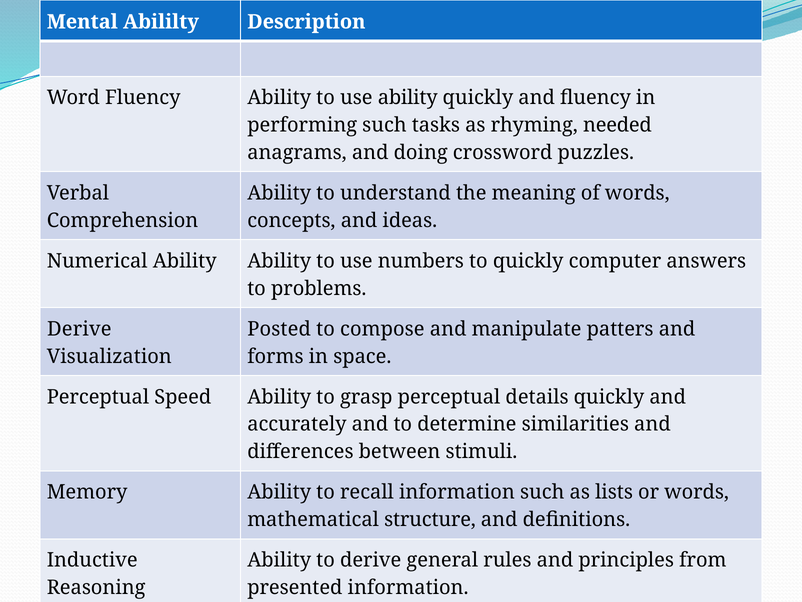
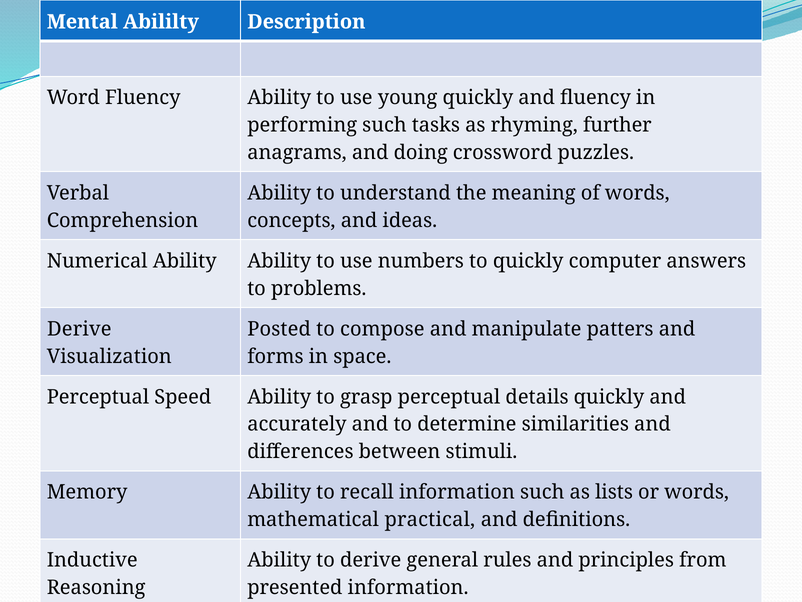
use ability: ability -> young
needed: needed -> further
structure: structure -> practical
